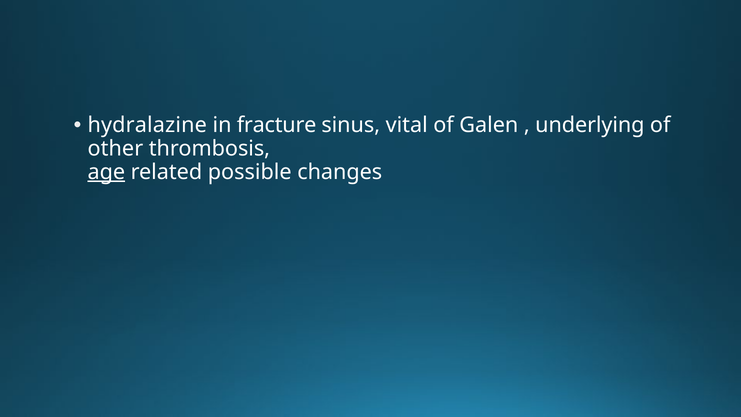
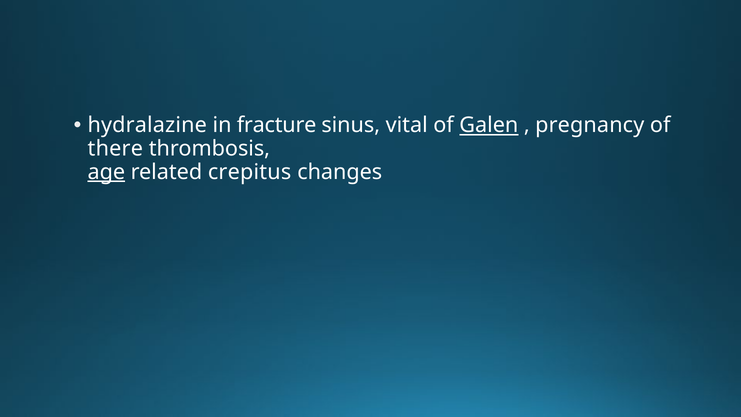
Galen underline: none -> present
underlying: underlying -> pregnancy
other: other -> there
possible: possible -> crepitus
